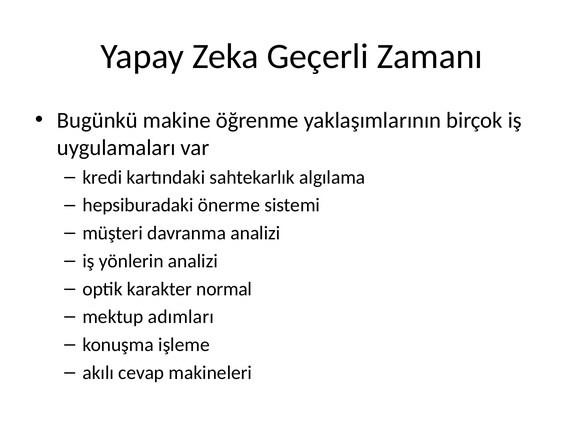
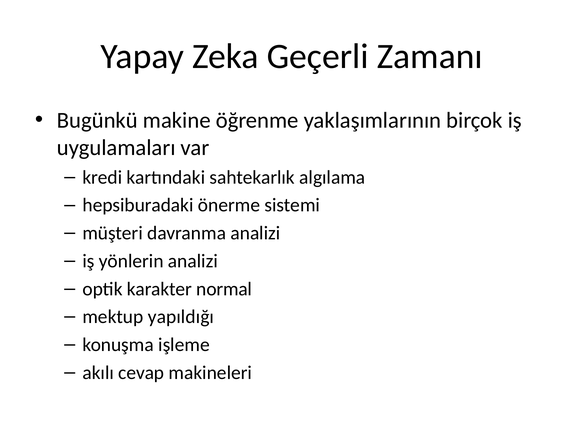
adımları: adımları -> yapıldığı
